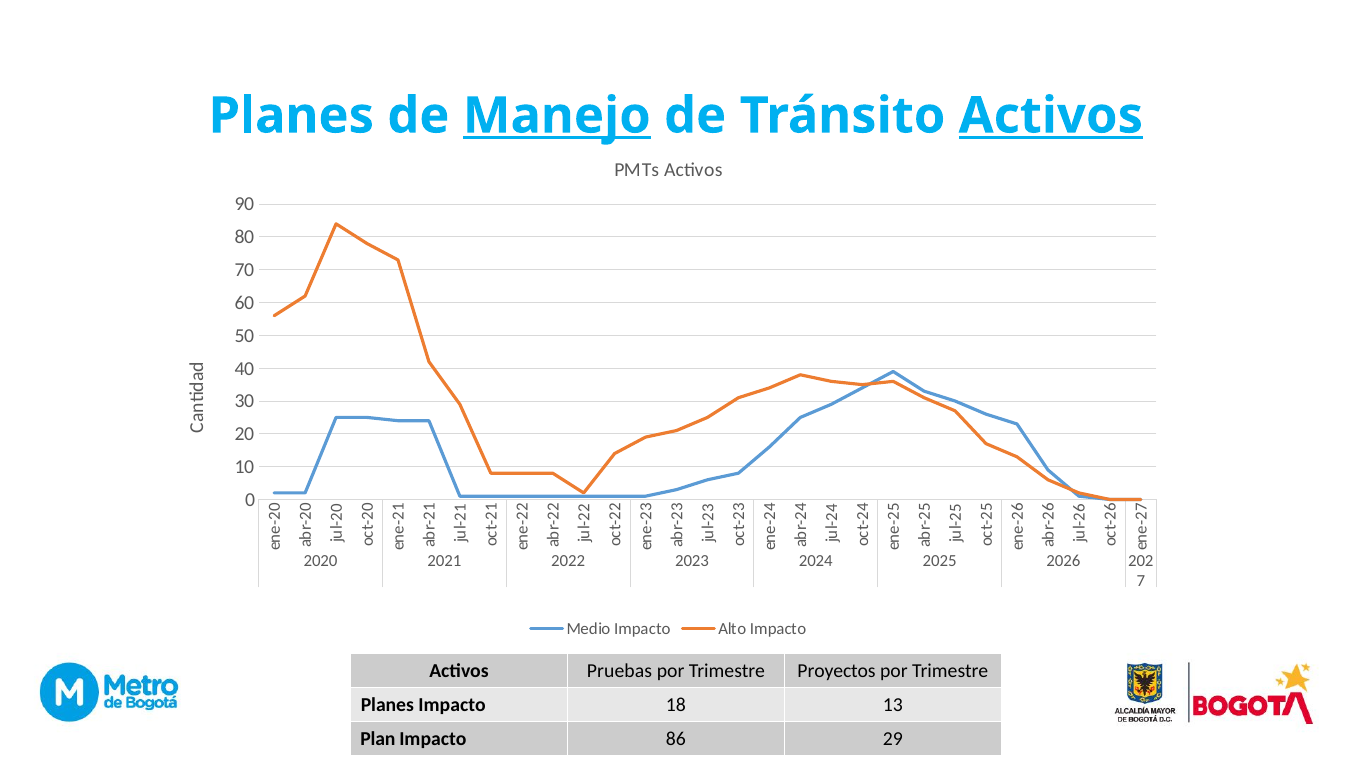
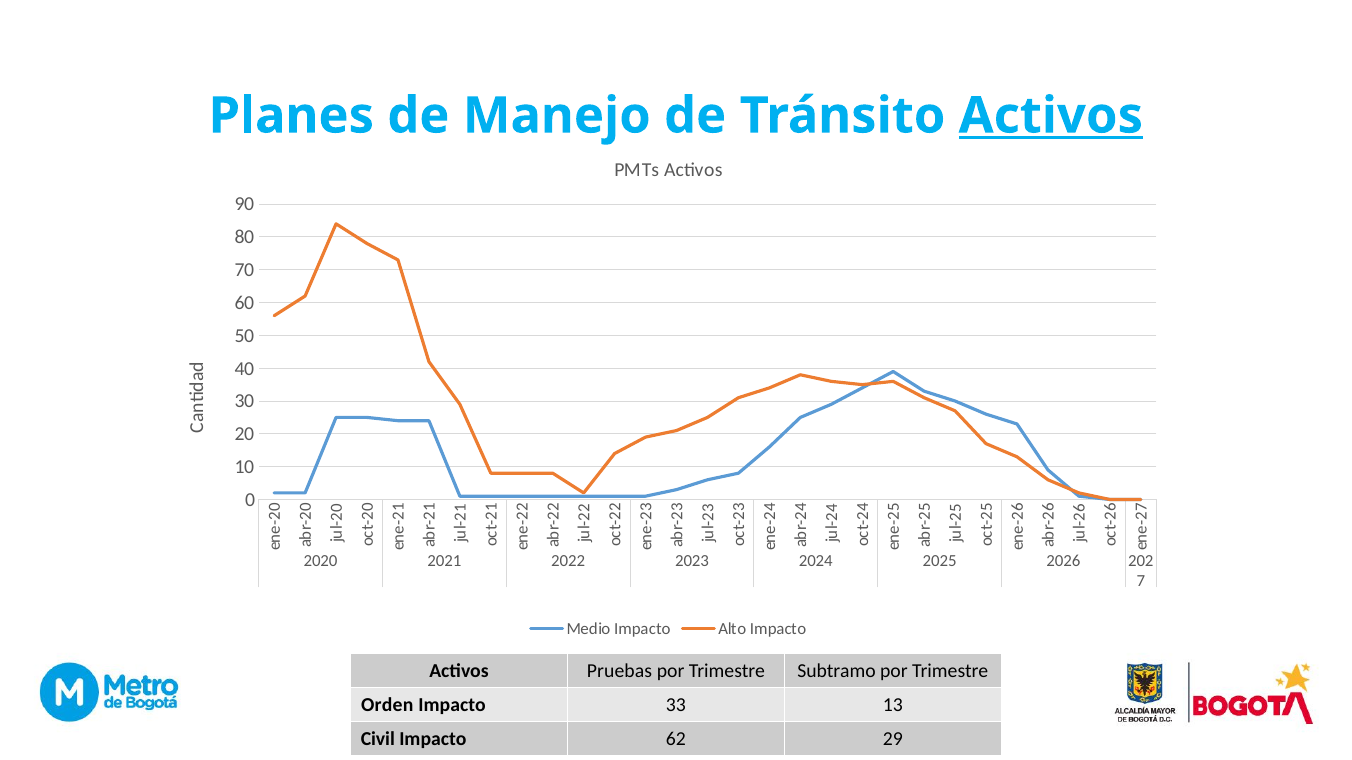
Manejo underline: present -> none
Proyectos: Proyectos -> Subtramo
Planes at (387, 705): Planes -> Orden
18: 18 -> 33
Plan: Plan -> Civil
86: 86 -> 62
